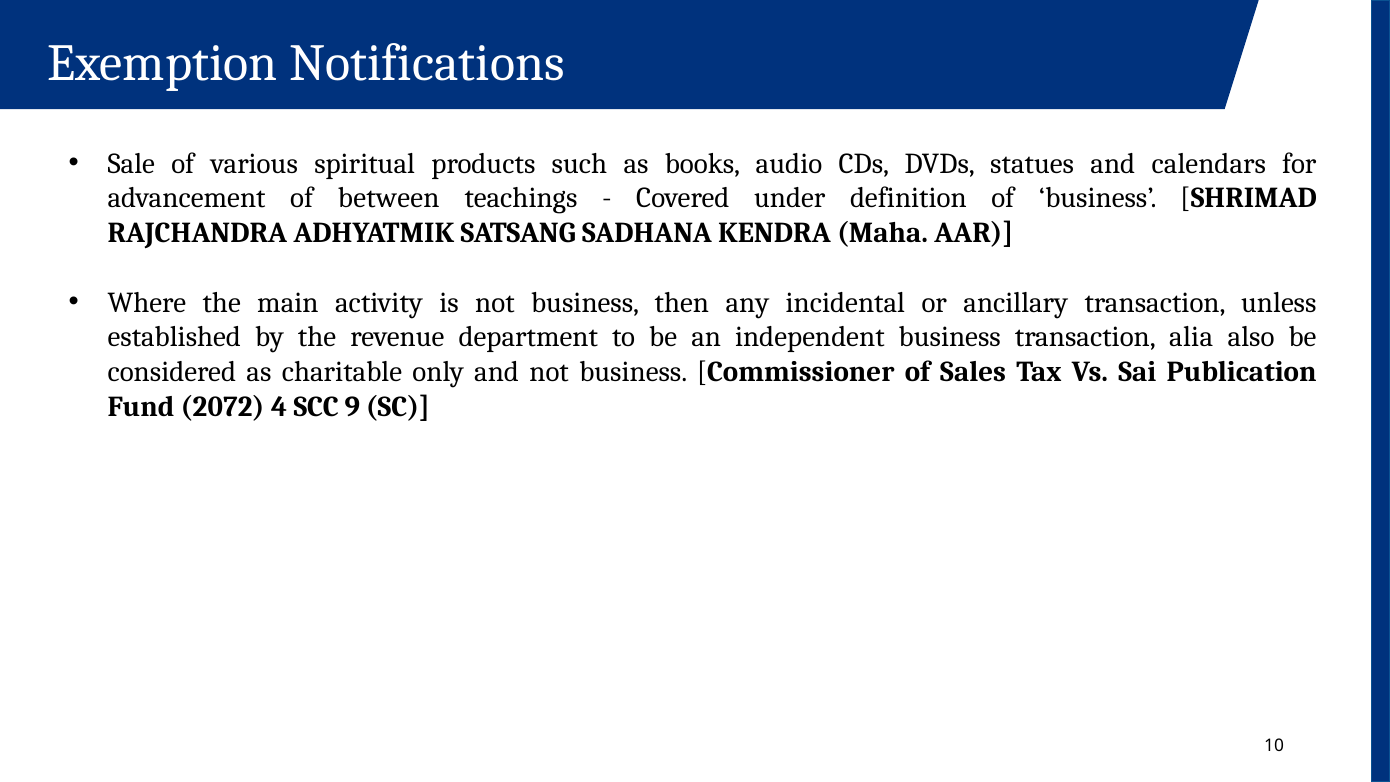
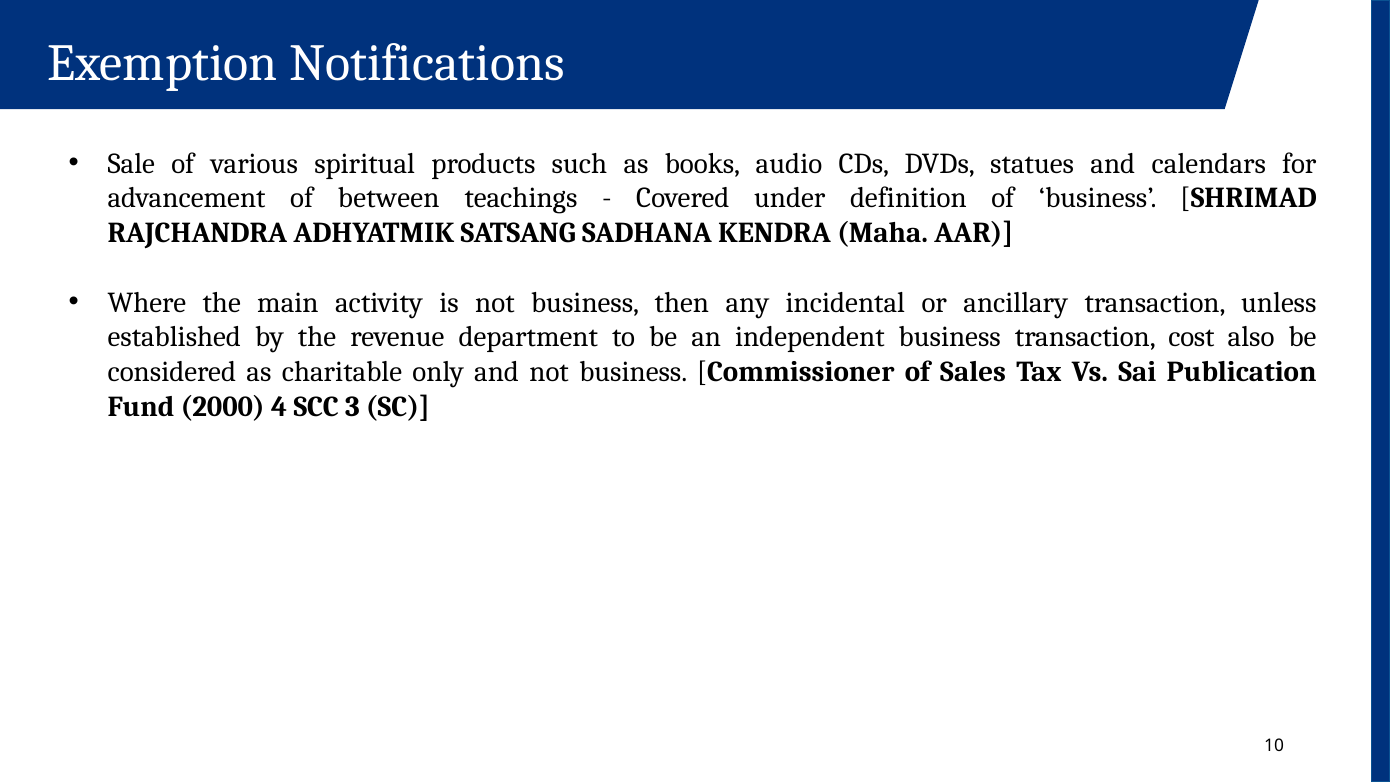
alia: alia -> cost
2072: 2072 -> 2000
9: 9 -> 3
